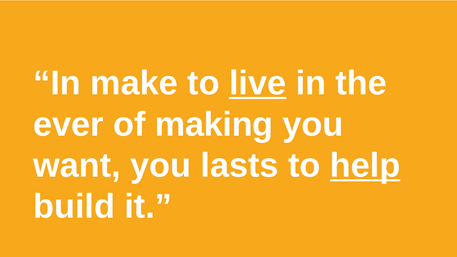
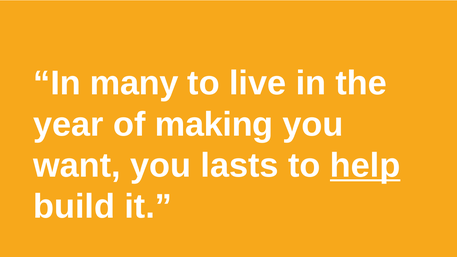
make: make -> many
live underline: present -> none
ever: ever -> year
